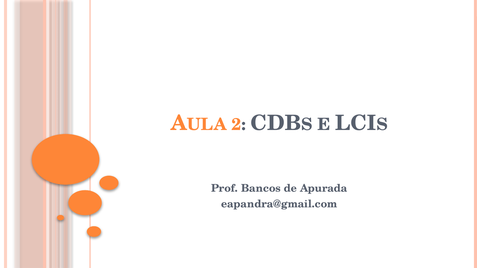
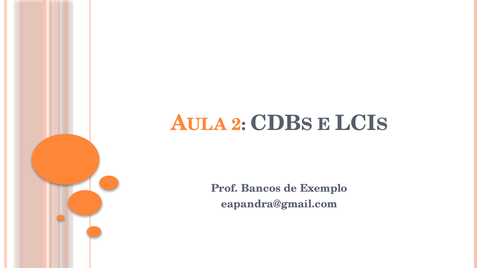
Apurada: Apurada -> Exemplo
